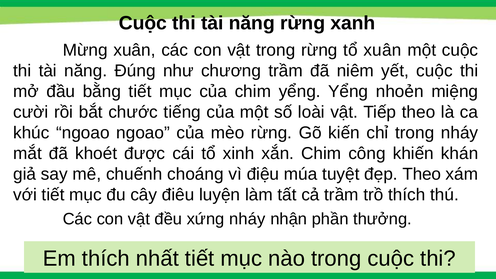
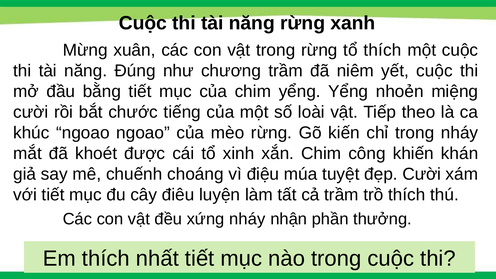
tổ xuân: xuân -> thích
đẹp Theo: Theo -> Cười
